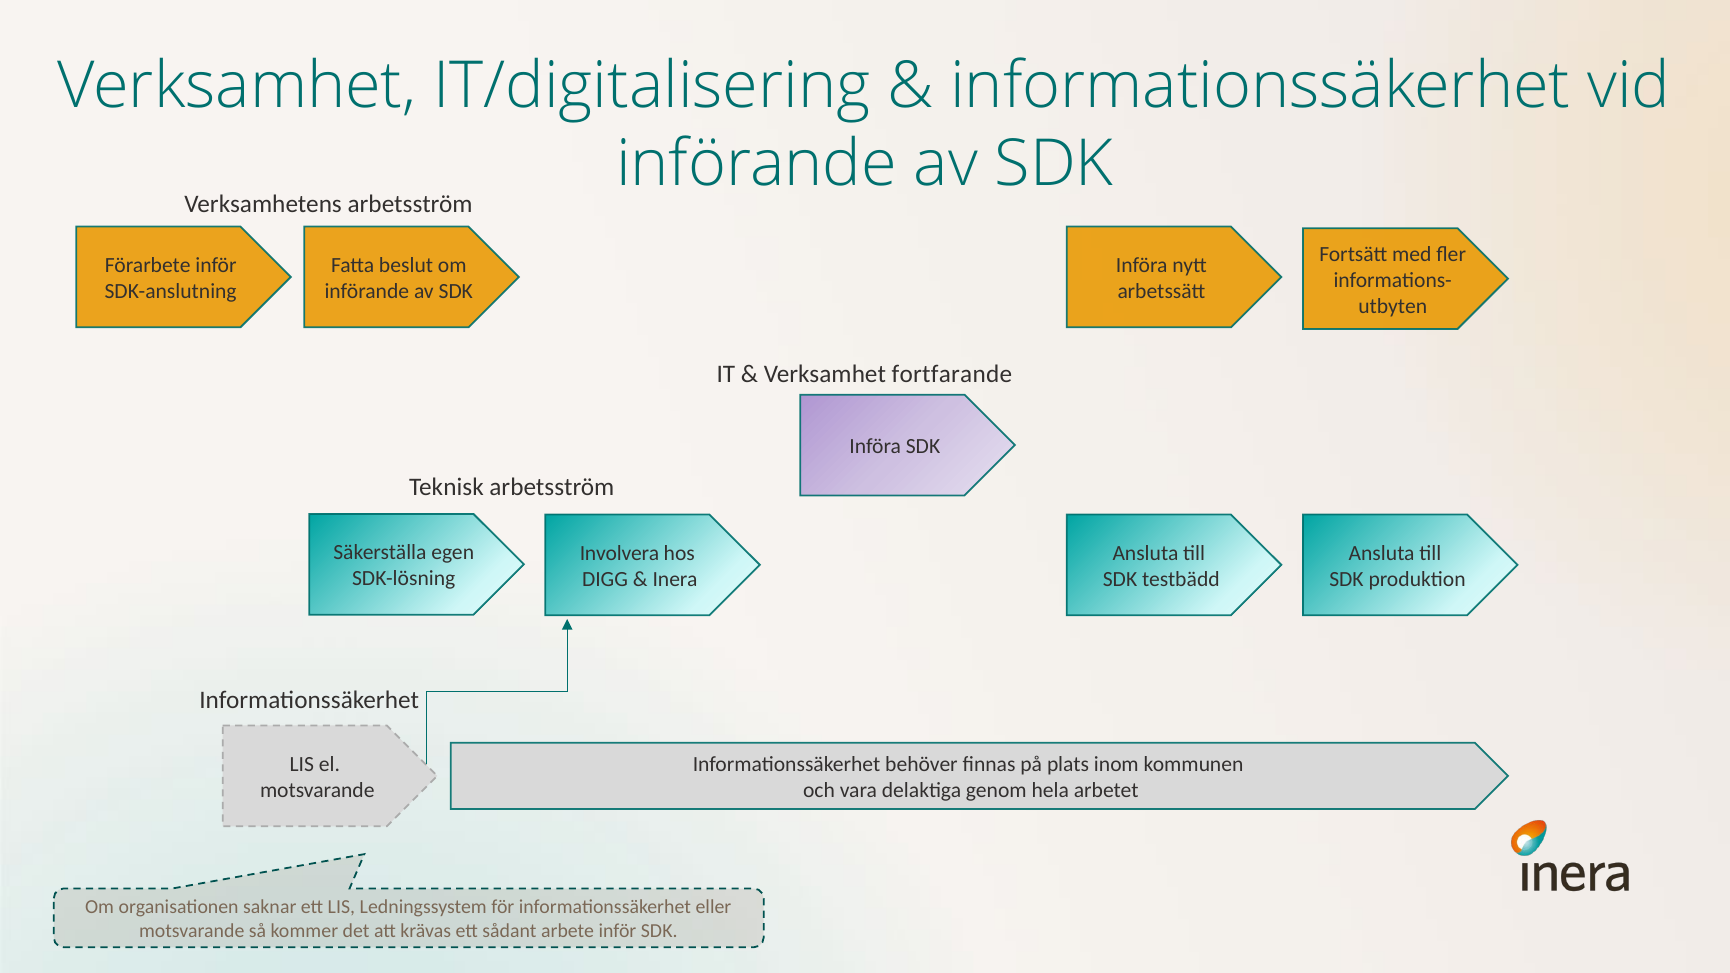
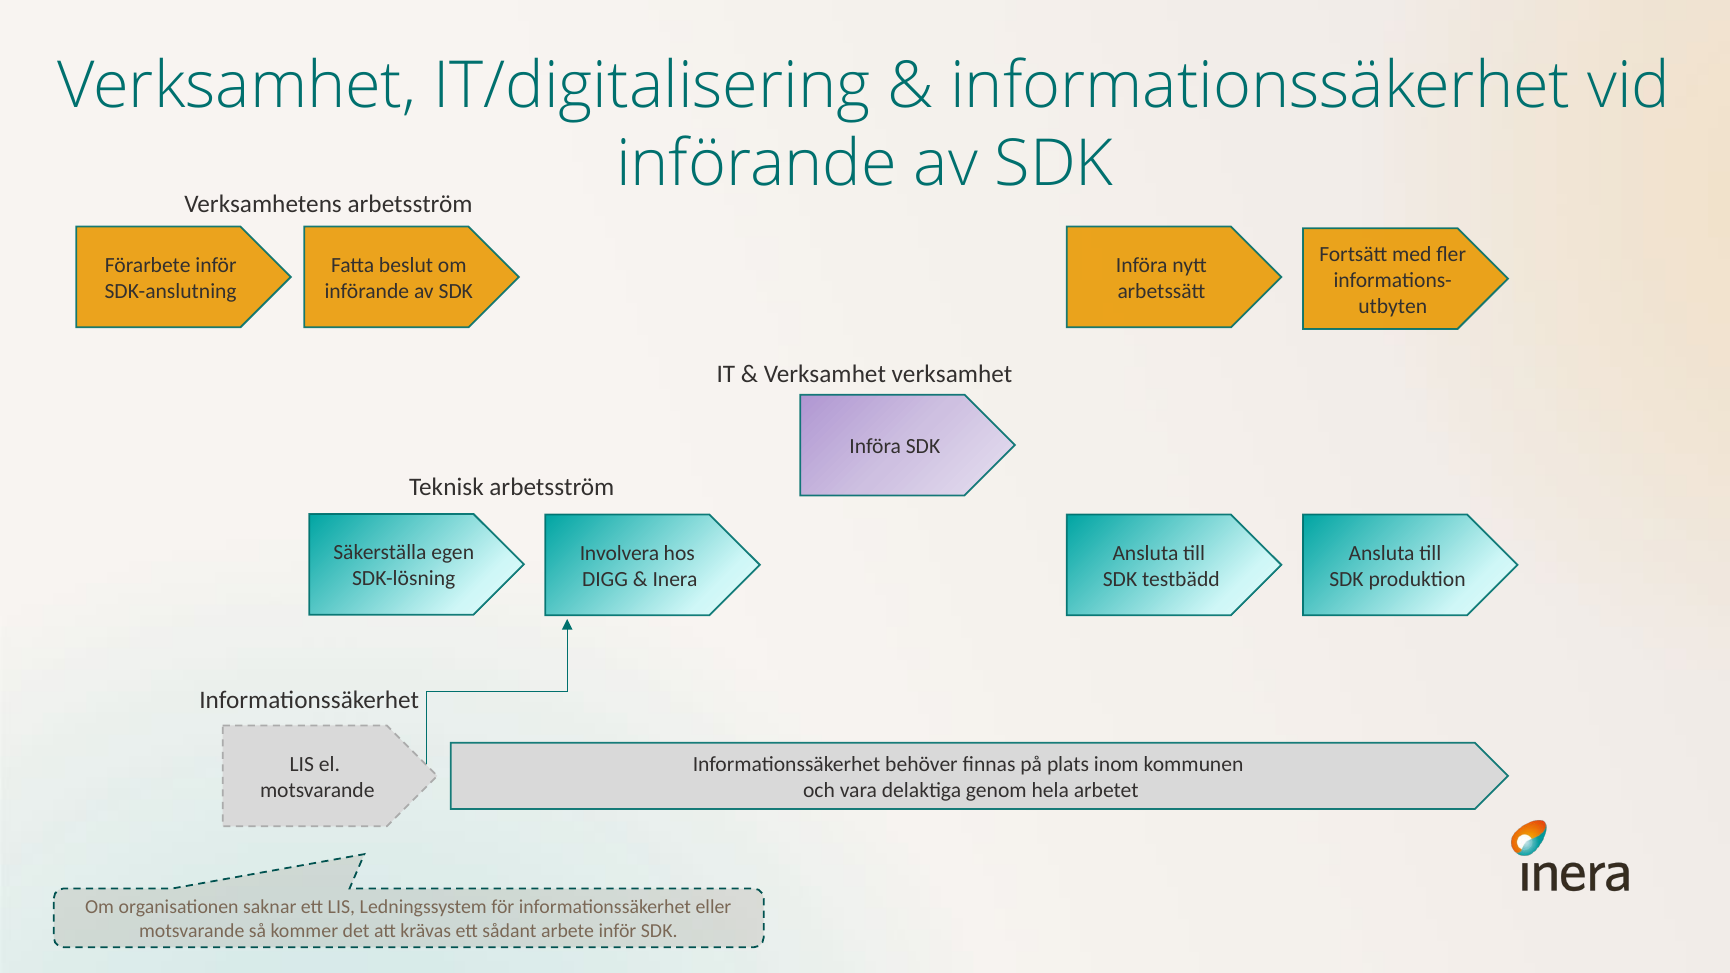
Verksamhet fortfarande: fortfarande -> verksamhet
